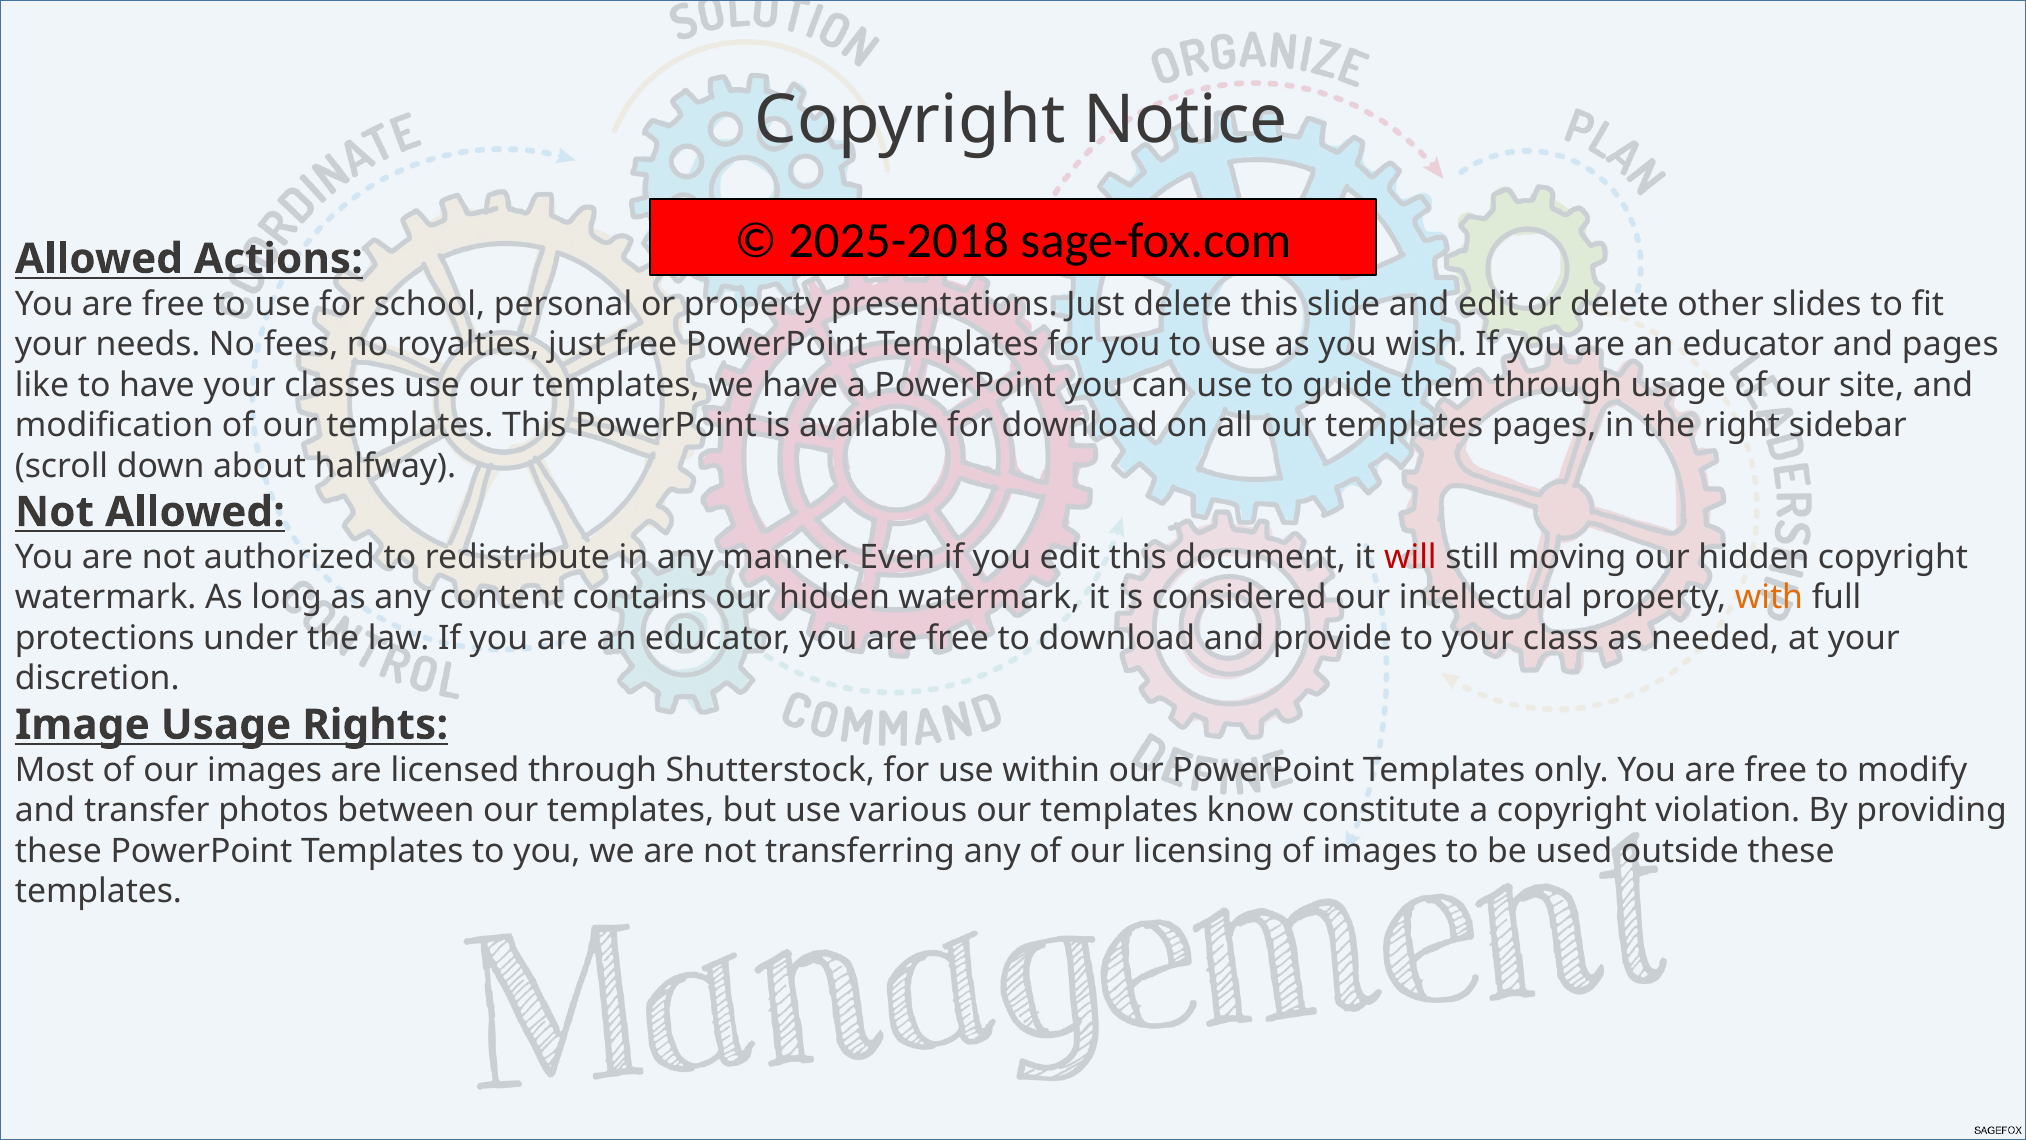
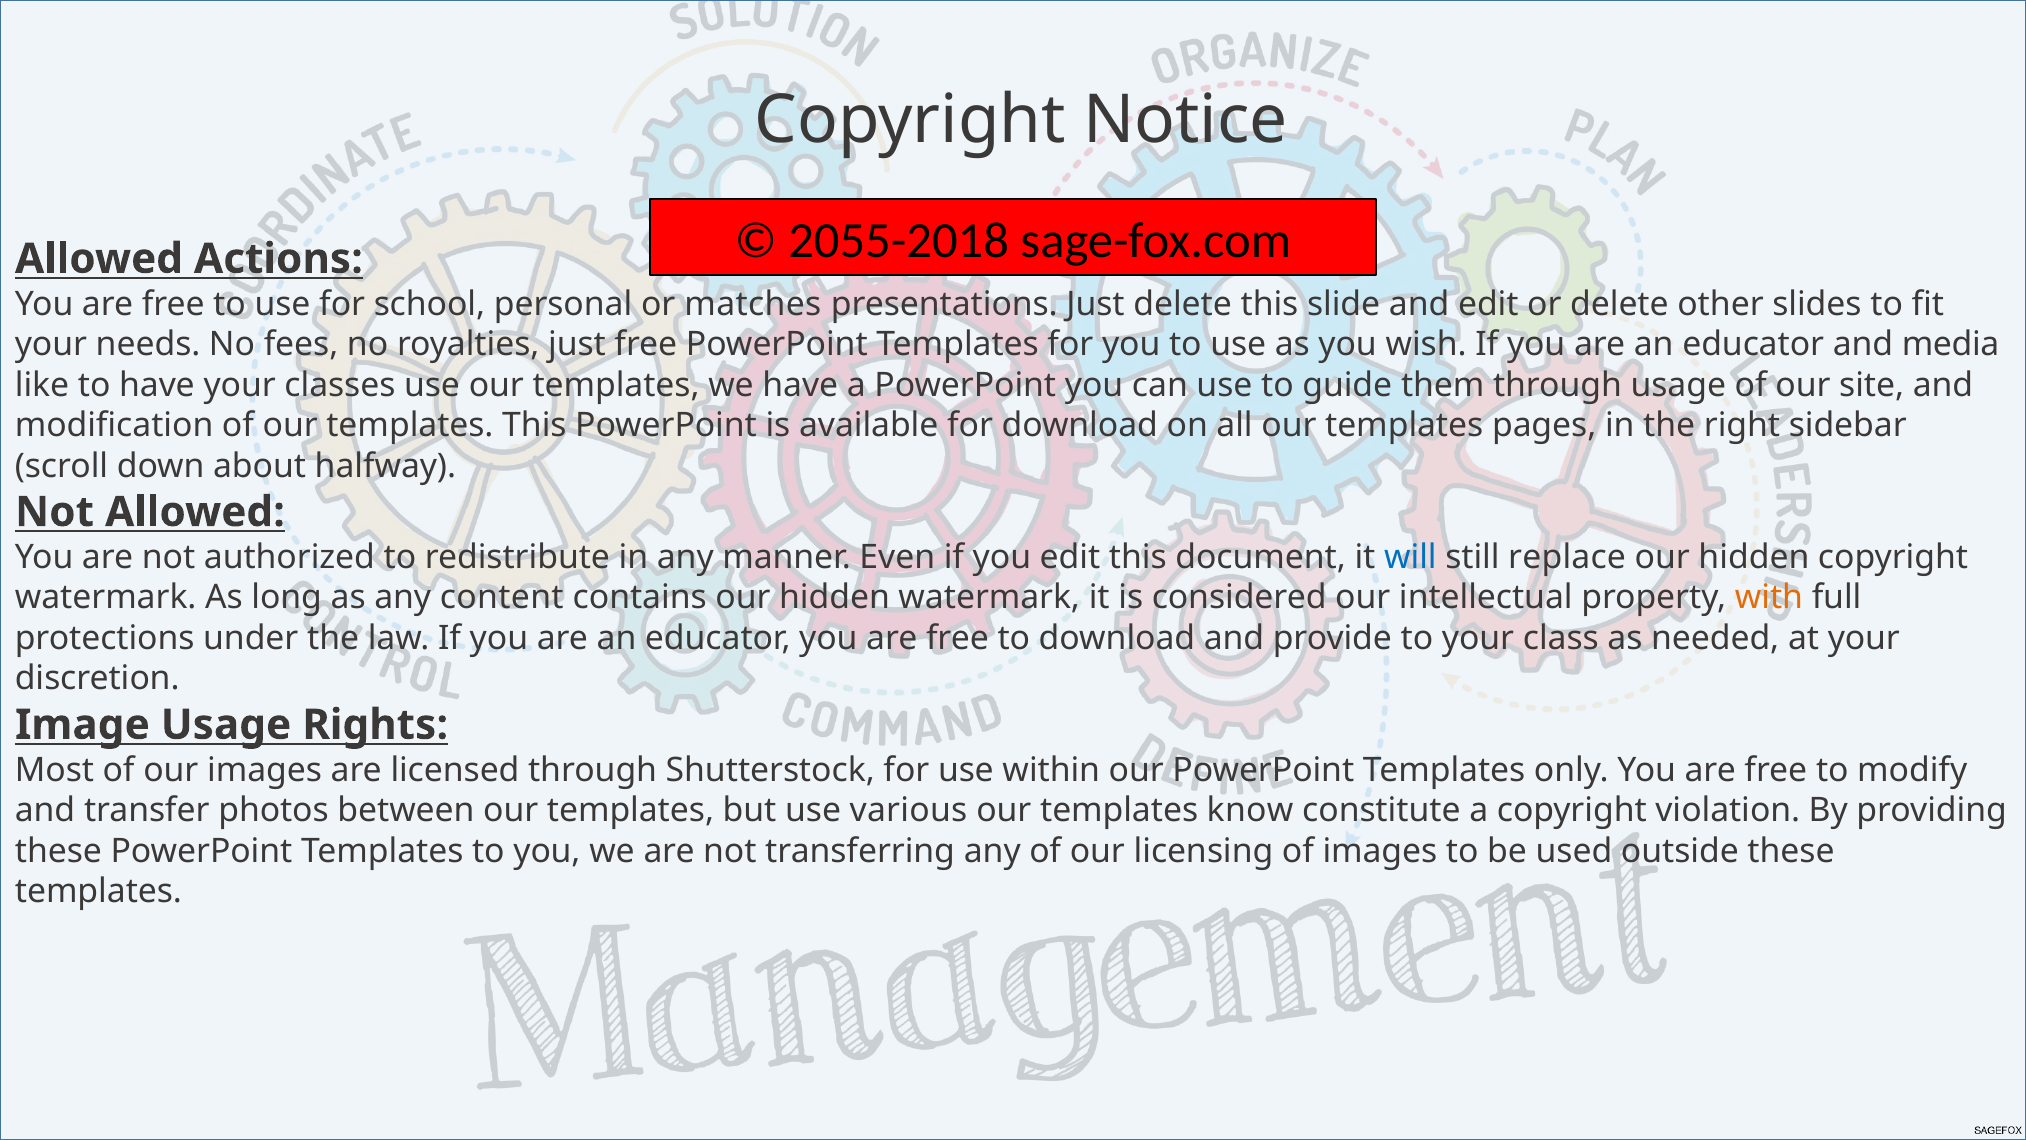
2025-2018: 2025-2018 -> 2055-2018
or property: property -> matches
and pages: pages -> media
will colour: red -> blue
moving: moving -> replace
